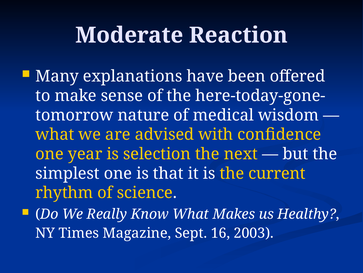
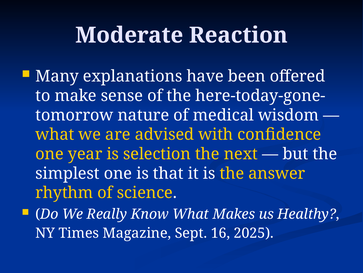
current: current -> answer
2003: 2003 -> 2025
